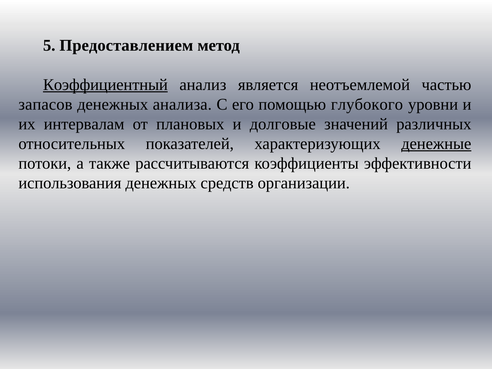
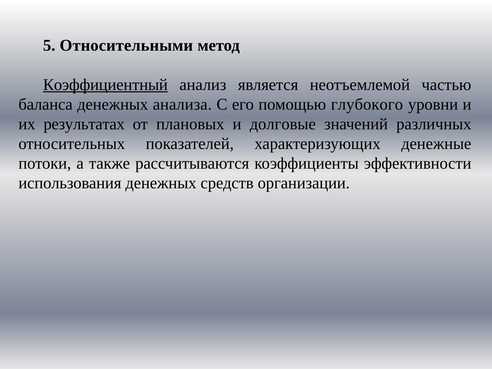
Предоставлением: Предоставлением -> Относительными
запасов: запасов -> баланса
интервалам: интервалам -> результатах
денежные underline: present -> none
